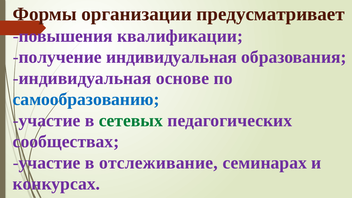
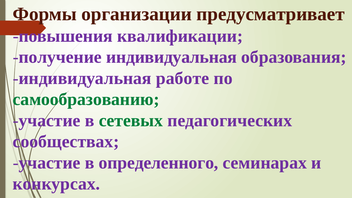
основе: основе -> работе
самообразованию colour: blue -> green
отслеживание: отслеживание -> определенного
